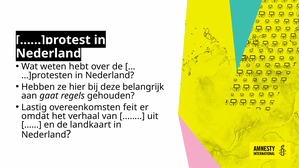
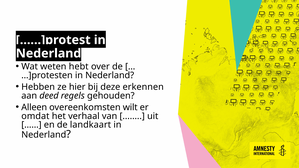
belangrijk: belangrijk -> erkennen
gaat: gaat -> deed
Lastig: Lastig -> Alleen
feit: feit -> wilt
